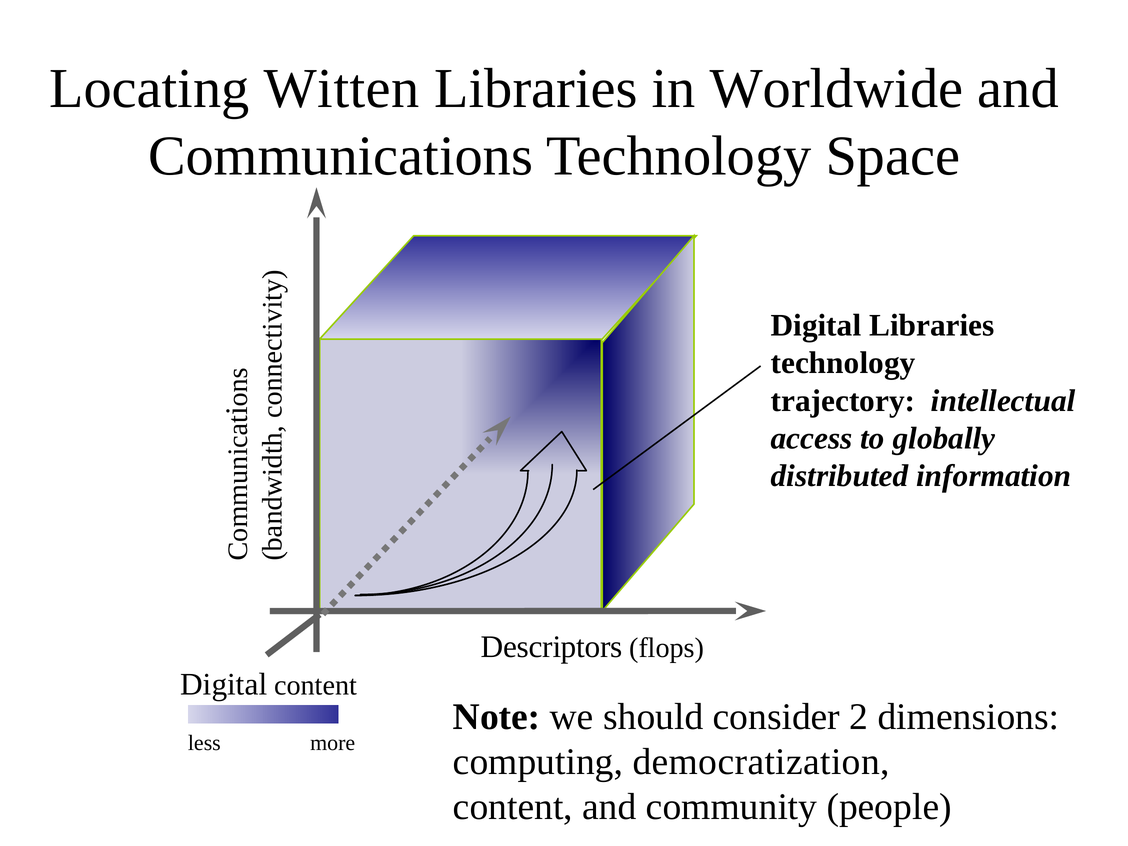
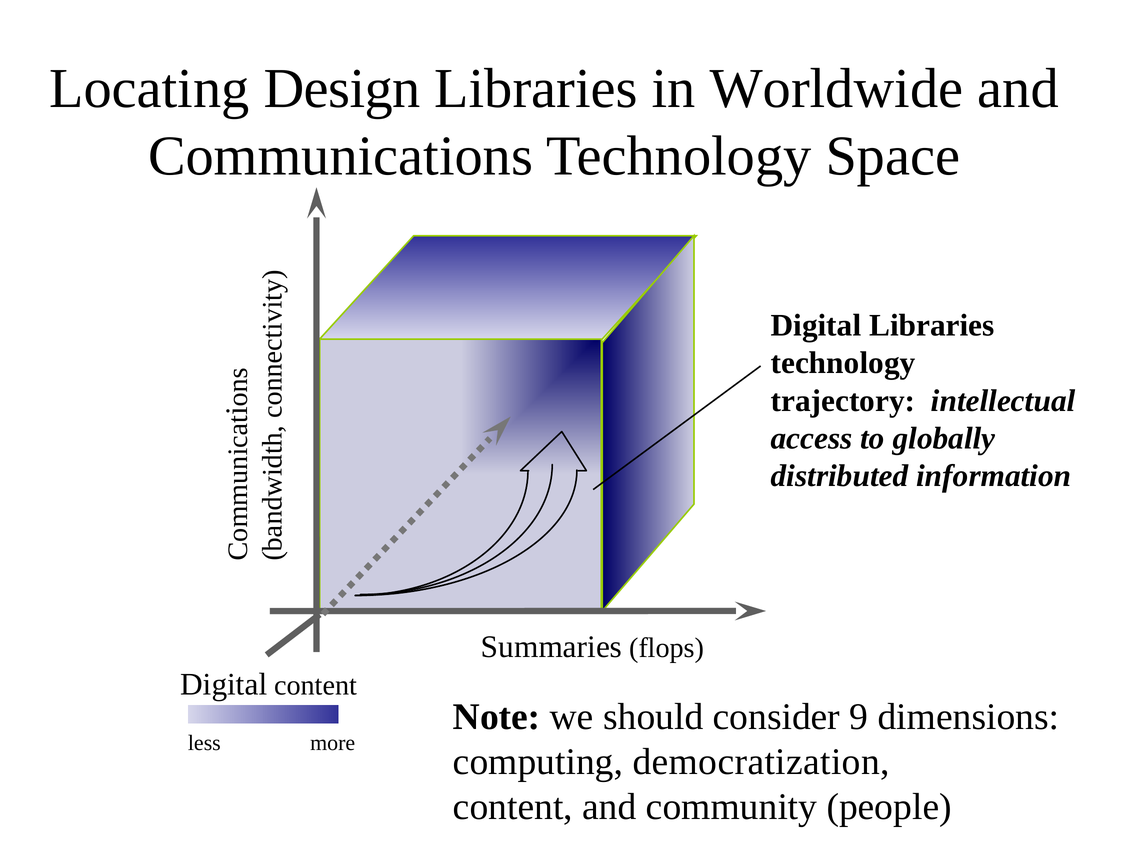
Witten: Witten -> Design
Descriptors: Descriptors -> Summaries
2: 2 -> 9
